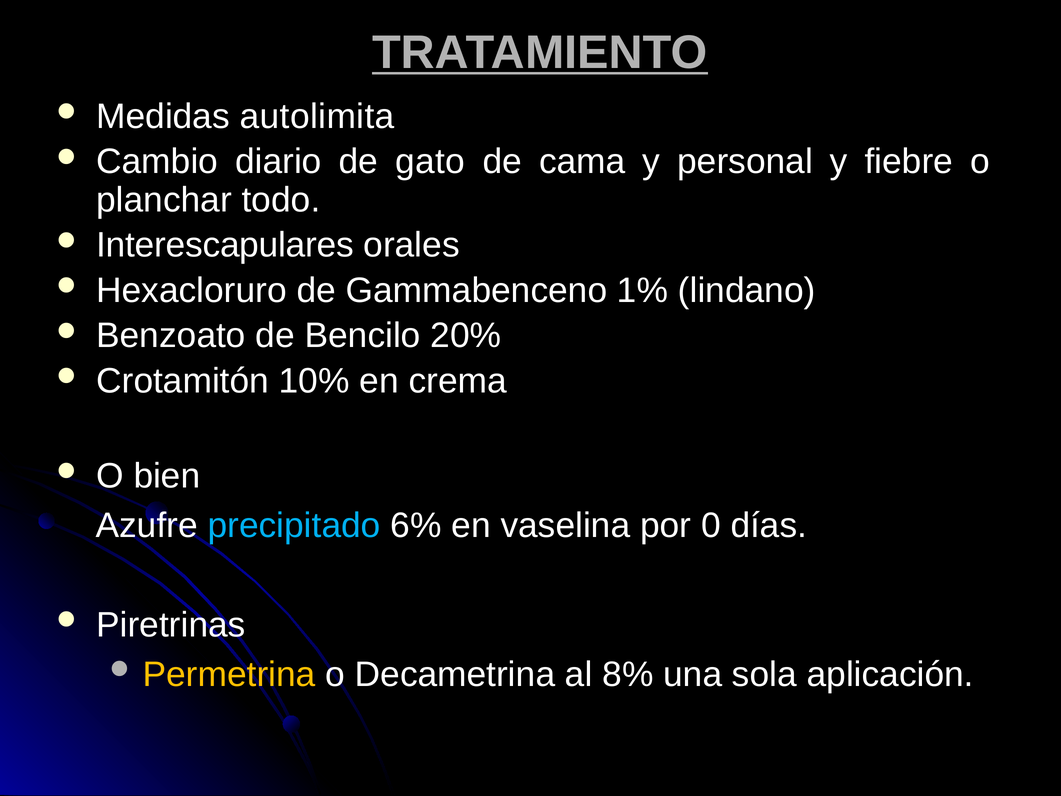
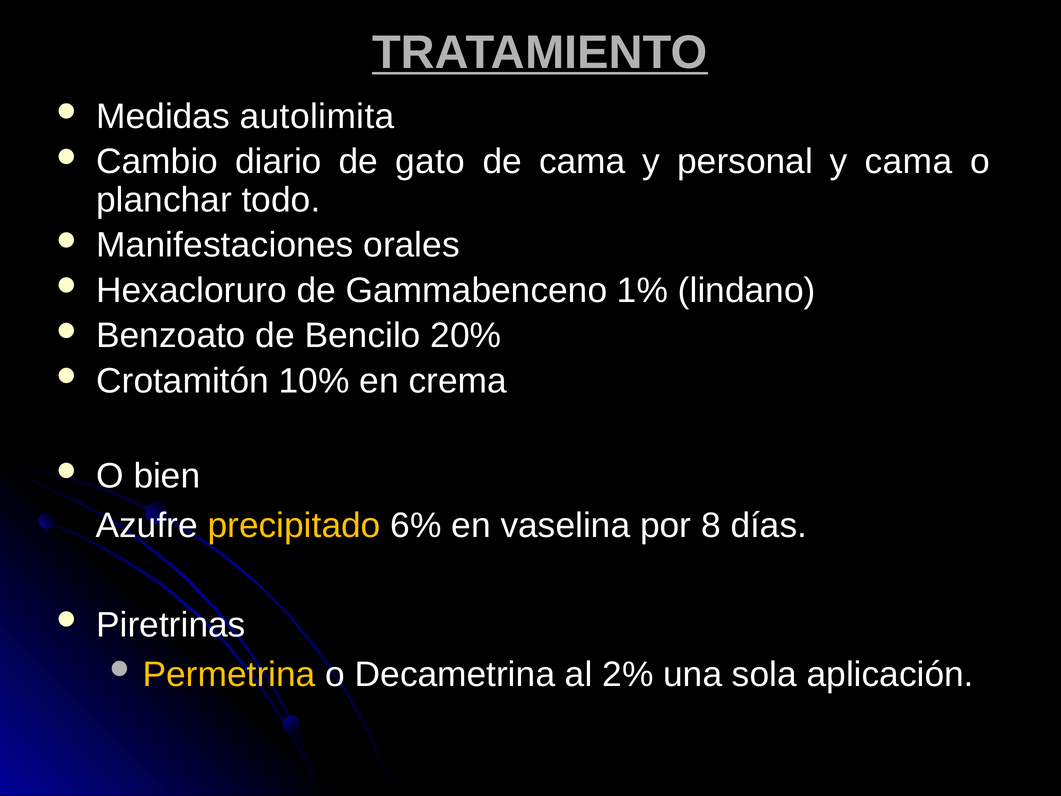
y fiebre: fiebre -> cama
Interescapulares: Interescapulares -> Manifestaciones
precipitado colour: light blue -> yellow
0: 0 -> 8
8%: 8% -> 2%
